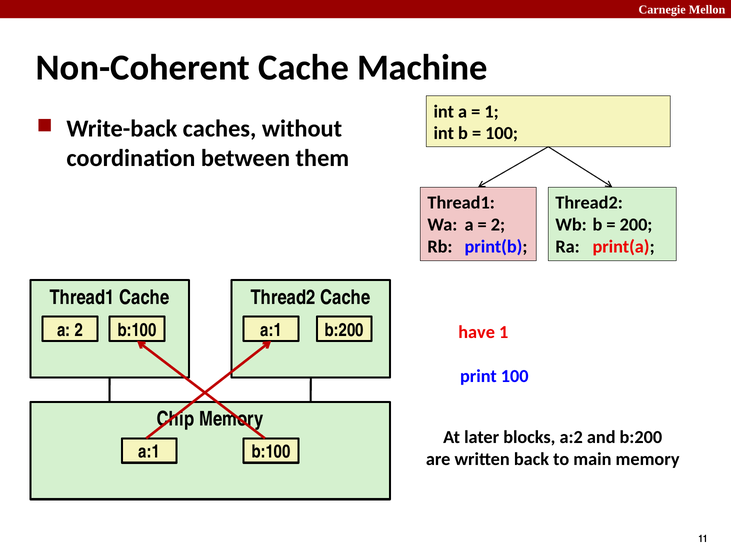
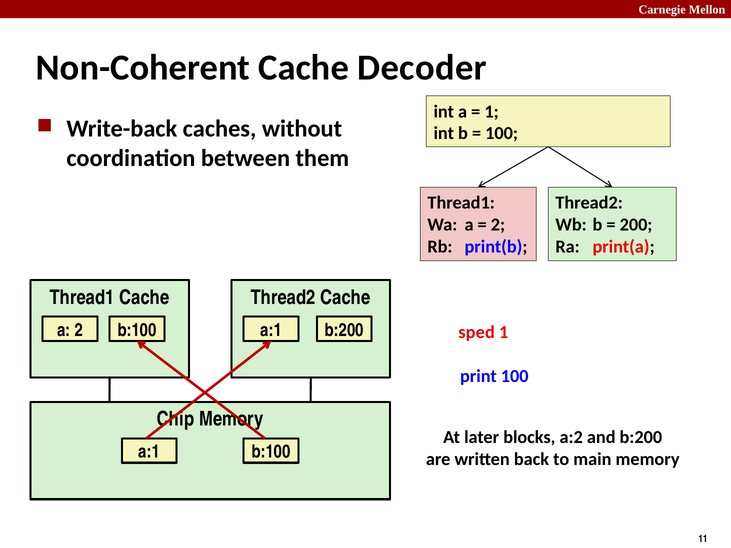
Machine: Machine -> Decoder
have: have -> sped
